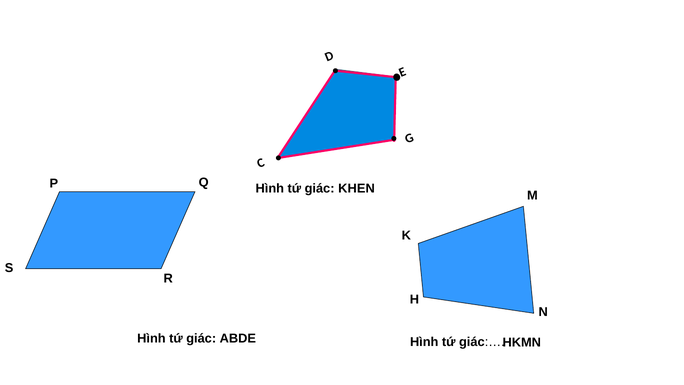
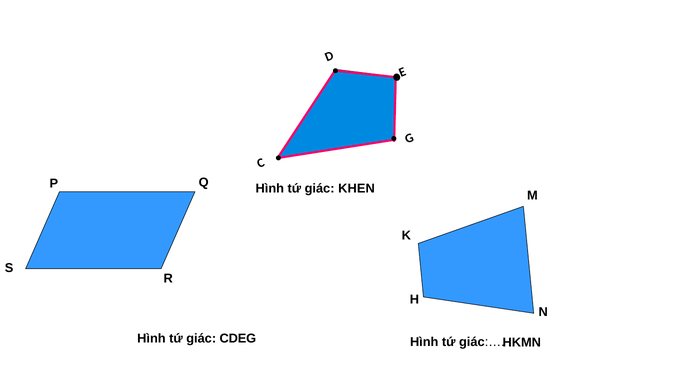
ABDE: ABDE -> CDEG
